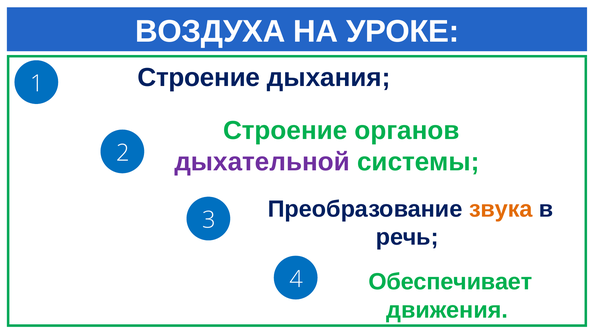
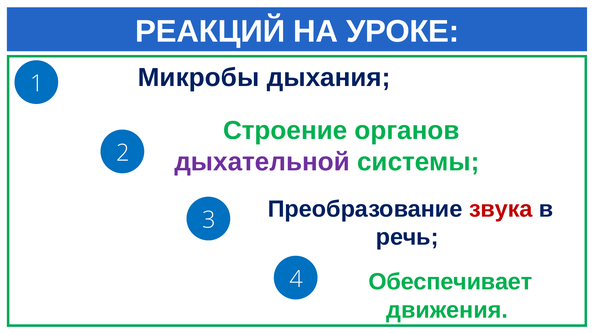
ВОЗДУХА: ВОЗДУХА -> РЕАКЦИЙ
Строение at (199, 78): Строение -> Микробы
звука colour: orange -> red
